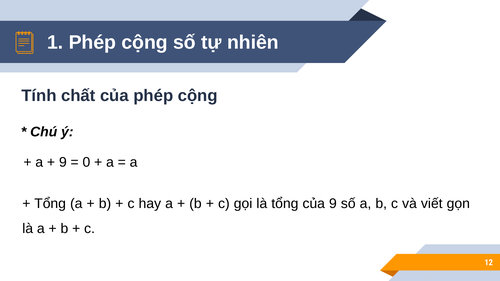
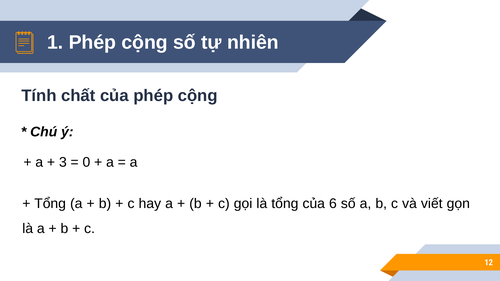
9 at (63, 163): 9 -> 3
của 9: 9 -> 6
